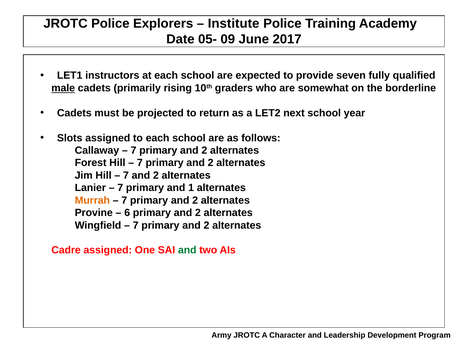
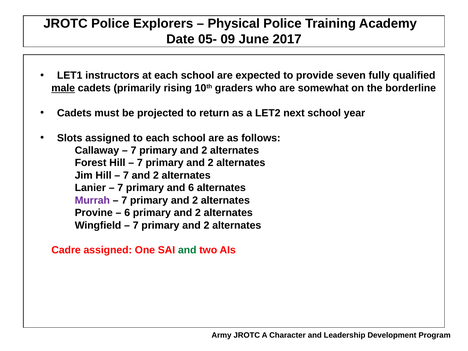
Institute: Institute -> Physical
and 1: 1 -> 6
Murrah colour: orange -> purple
